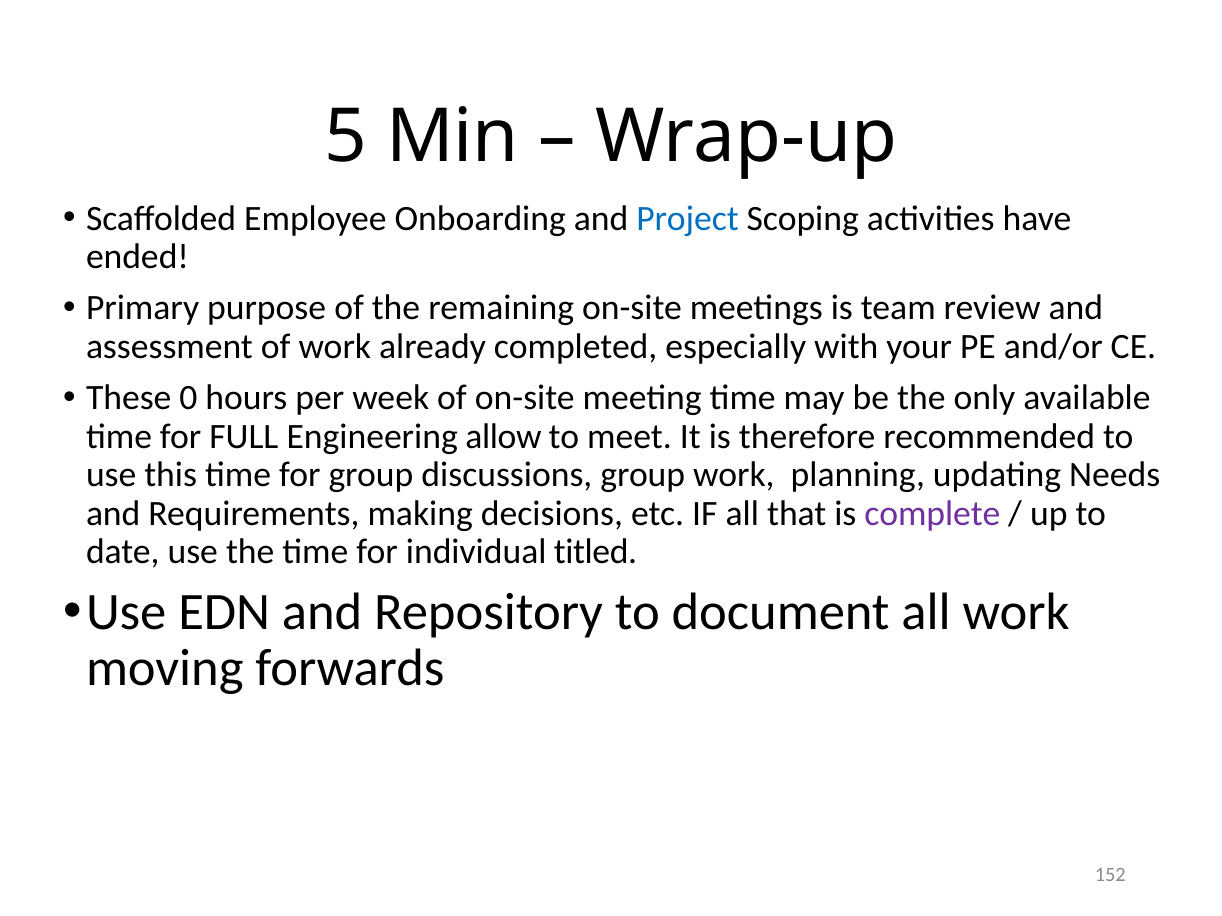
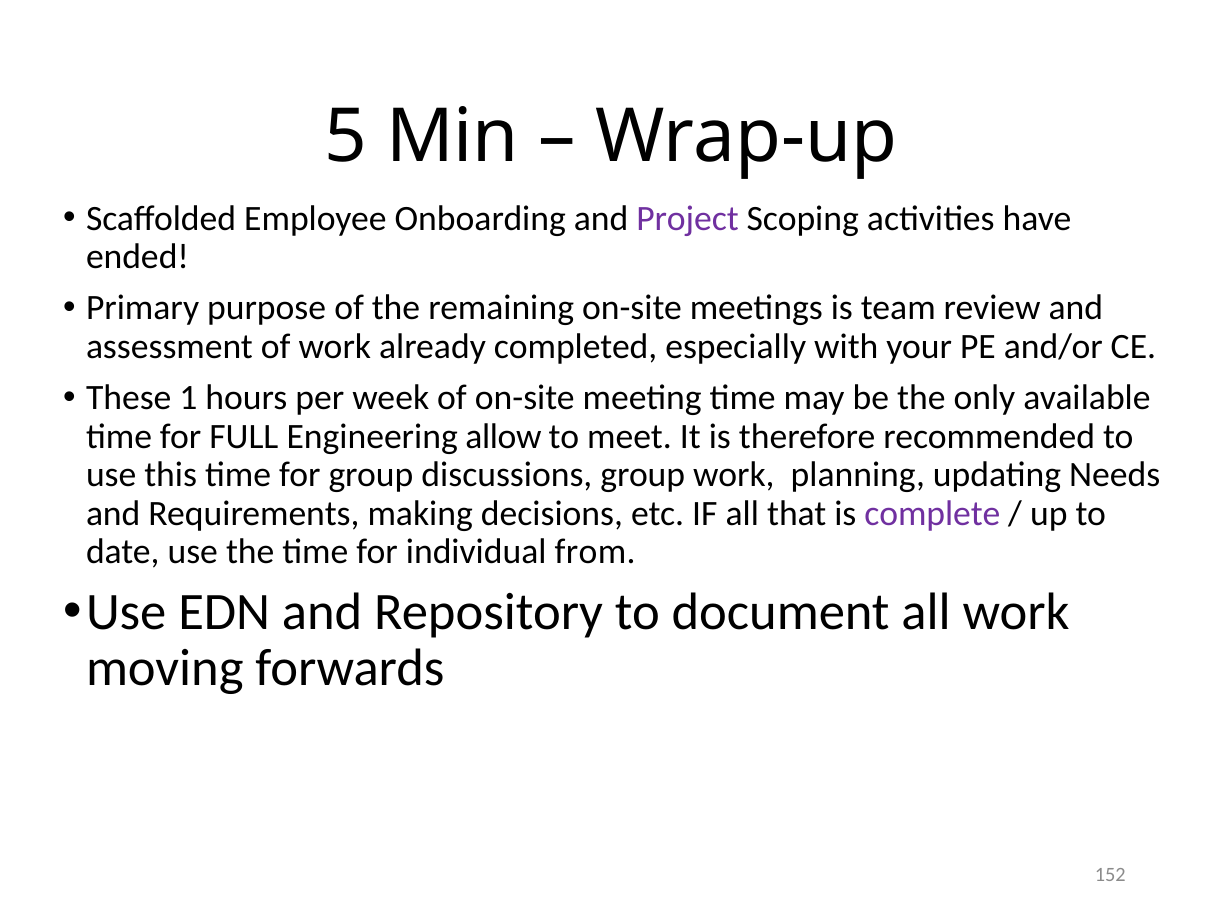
Project colour: blue -> purple
0: 0 -> 1
titled: titled -> from
